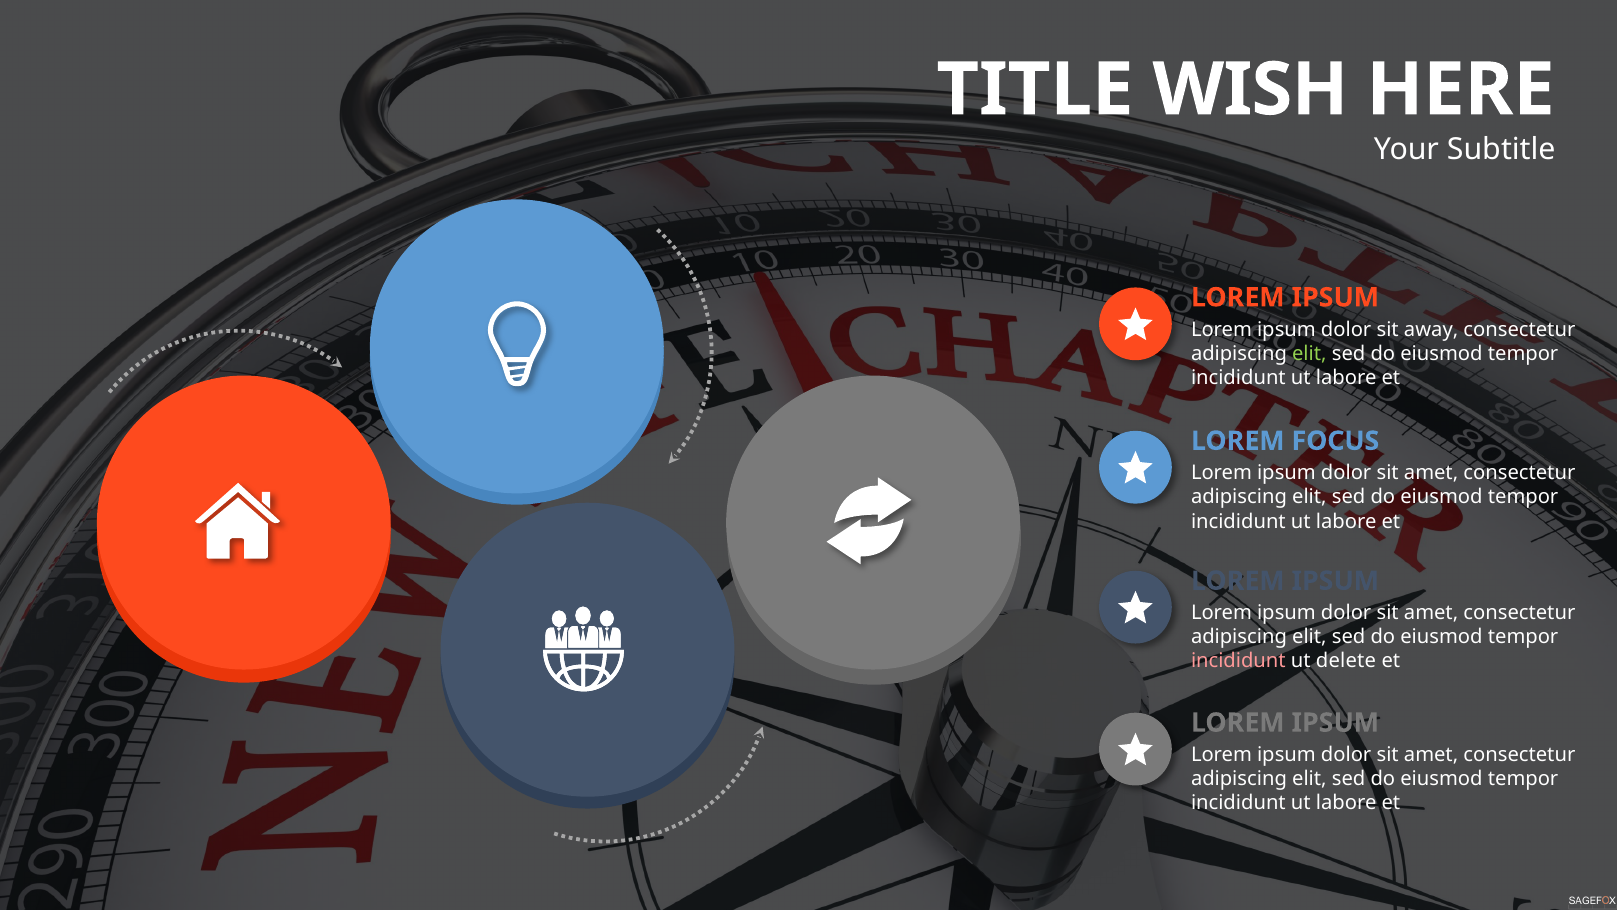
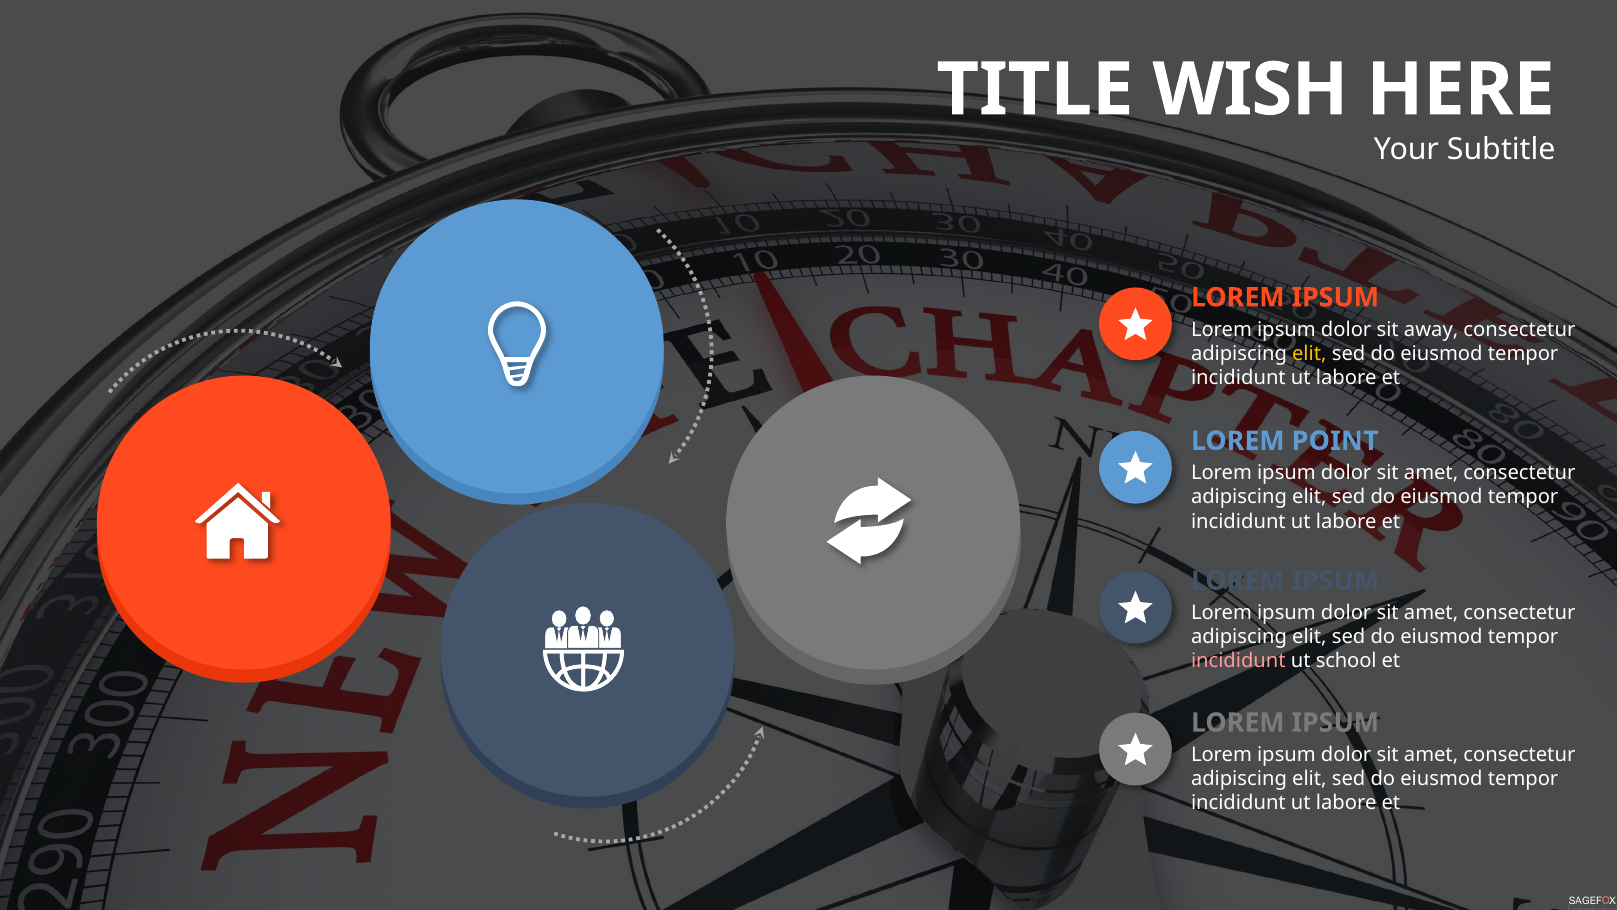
elit at (1309, 354) colour: light green -> yellow
FOCUS: FOCUS -> POINT
delete: delete -> school
